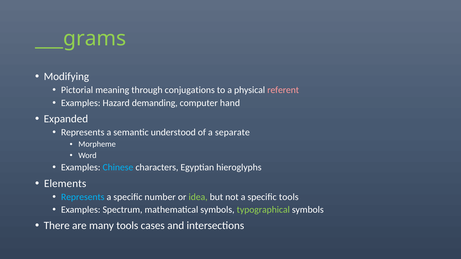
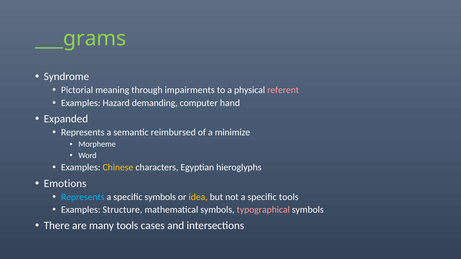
Modifying: Modifying -> Syndrome
conjugations: conjugations -> impairments
understood: understood -> reimbursed
separate: separate -> minimize
Chinese colour: light blue -> yellow
Elements: Elements -> Emotions
specific number: number -> symbols
idea colour: light green -> yellow
Spectrum: Spectrum -> Structure
typographical colour: light green -> pink
